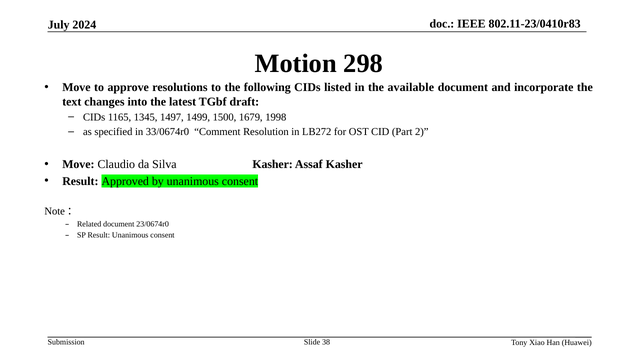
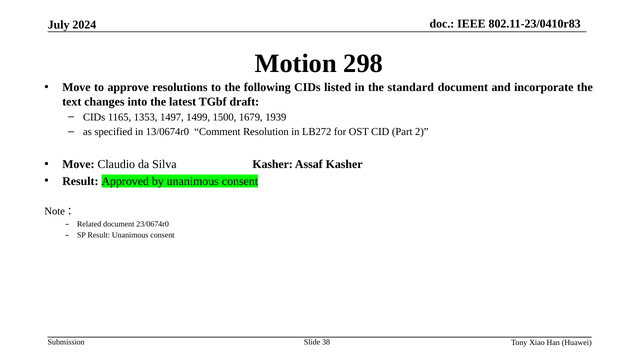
available: available -> standard
1345: 1345 -> 1353
1998: 1998 -> 1939
33/0674r0: 33/0674r0 -> 13/0674r0
